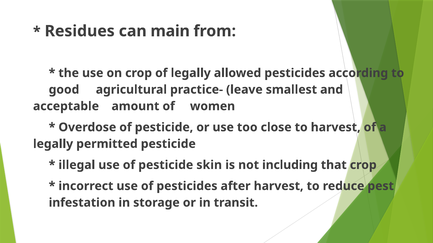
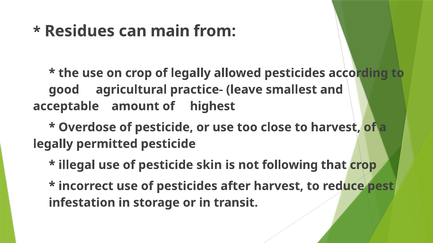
women: women -> highest
including: including -> following
